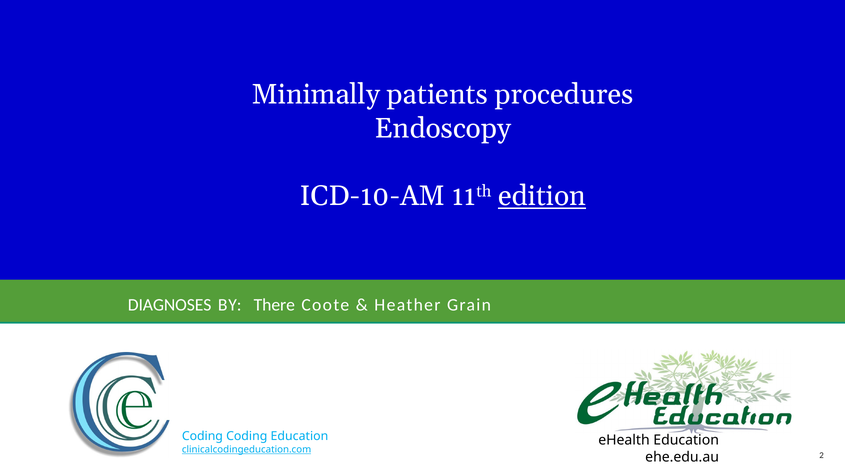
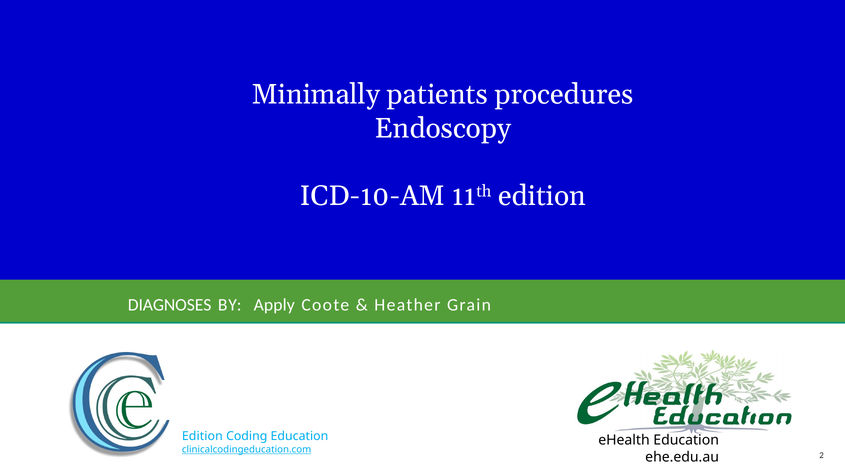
edition at (542, 196) underline: present -> none
There: There -> Apply
Coding at (202, 437): Coding -> Edition
